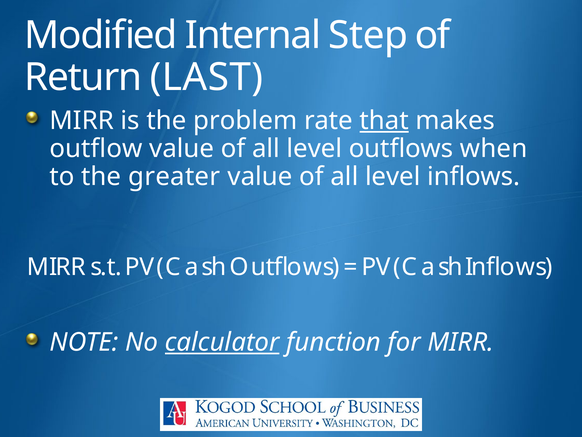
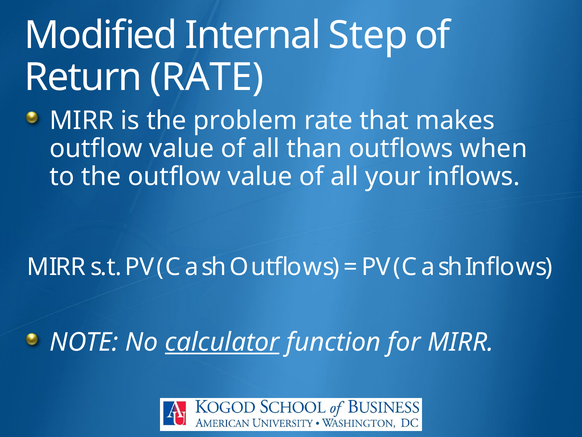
Return LAST: LAST -> RATE
that underline: present -> none
level at (314, 148): level -> than
the greater: greater -> outflow
level at (393, 176): level -> your
